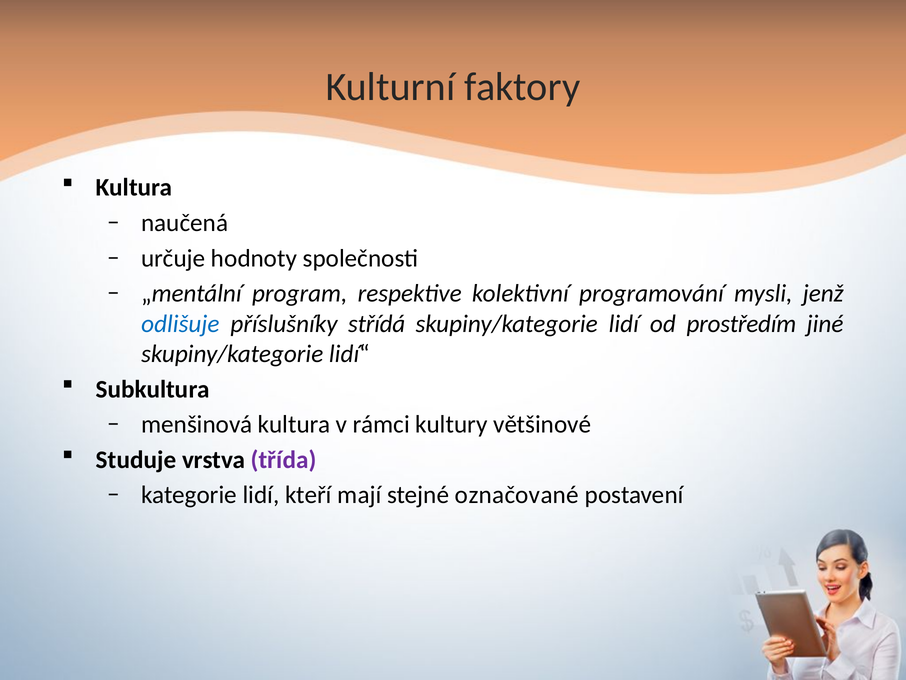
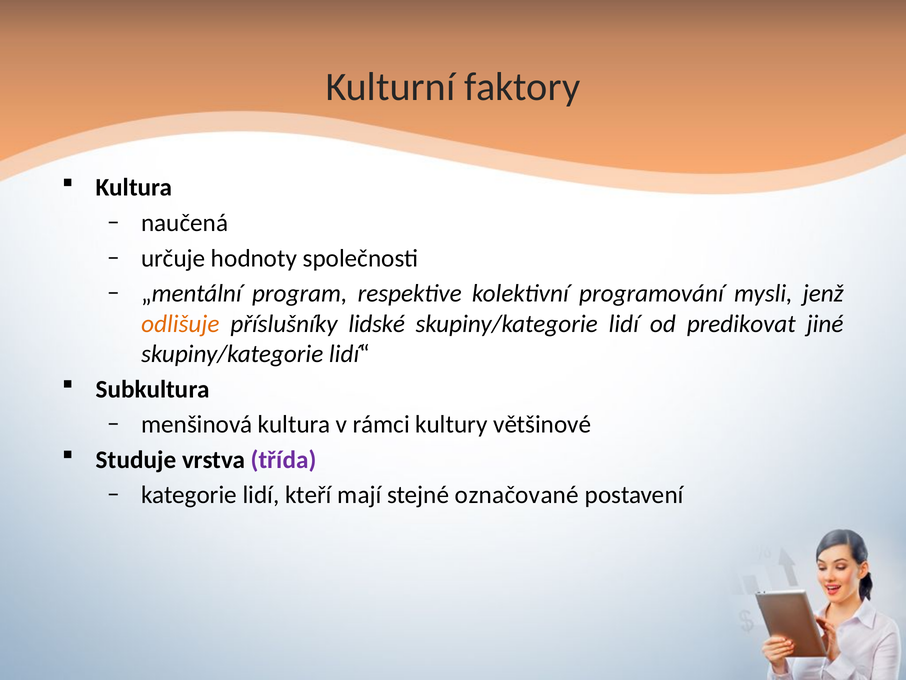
odlišuje colour: blue -> orange
střídá: střídá -> lidské
prostředím: prostředím -> predikovat
